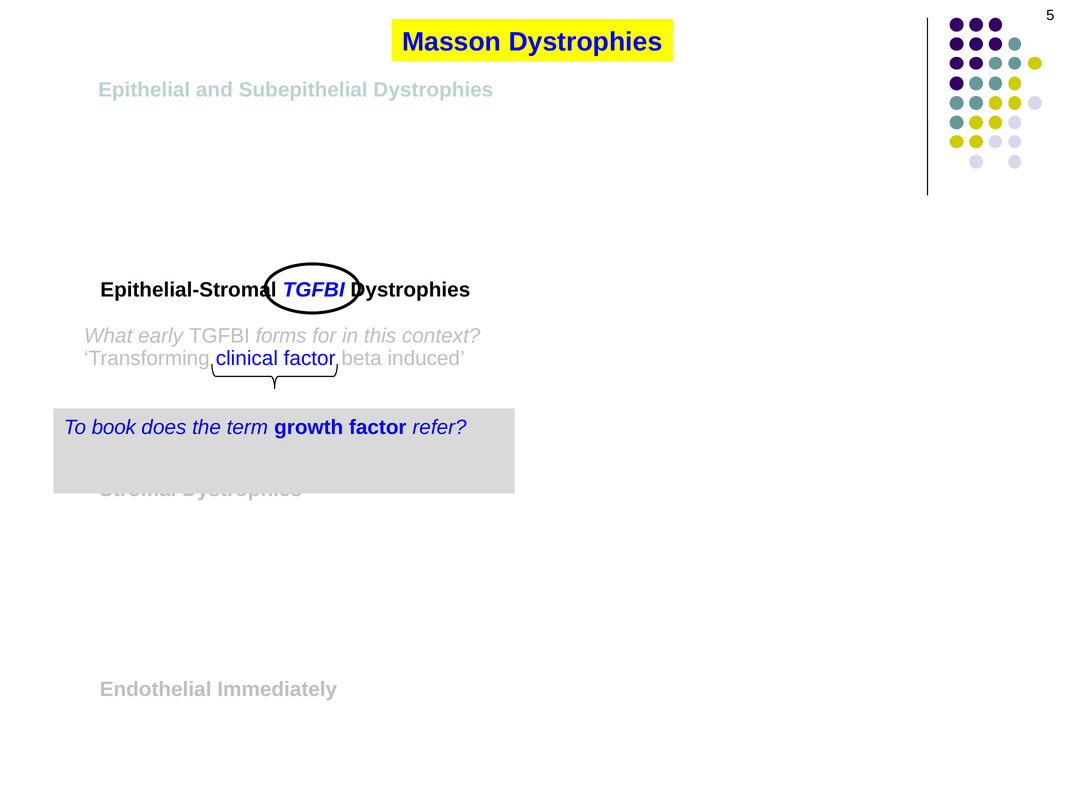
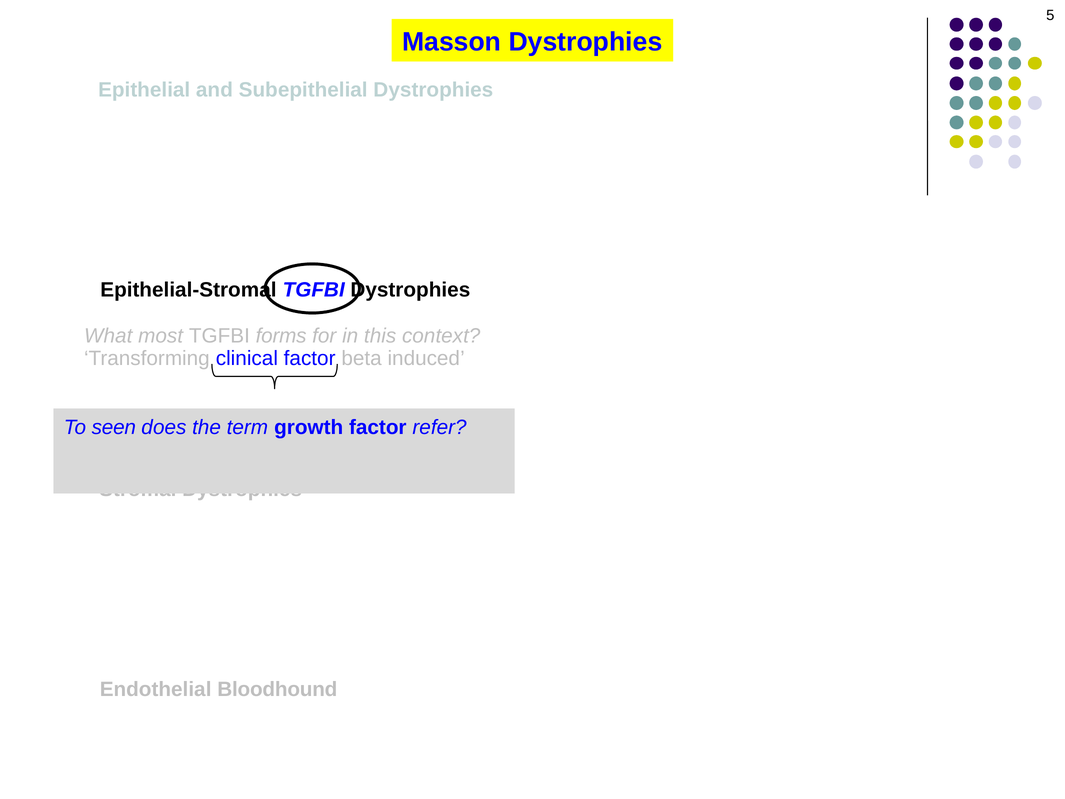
early: early -> most
book: book -> seen
Immediately: Immediately -> Bloodhound
